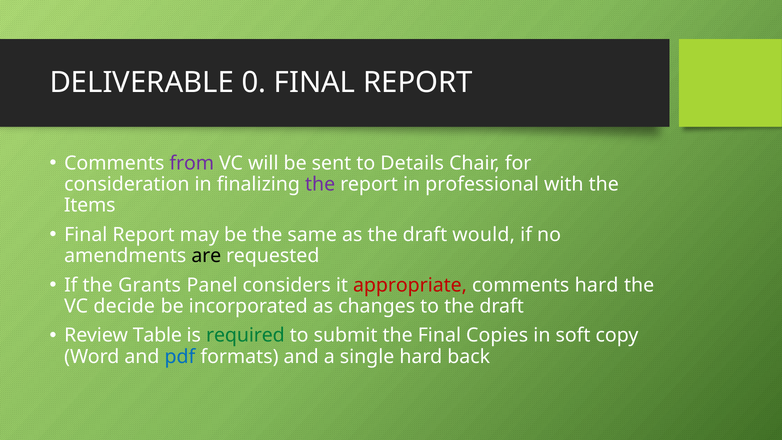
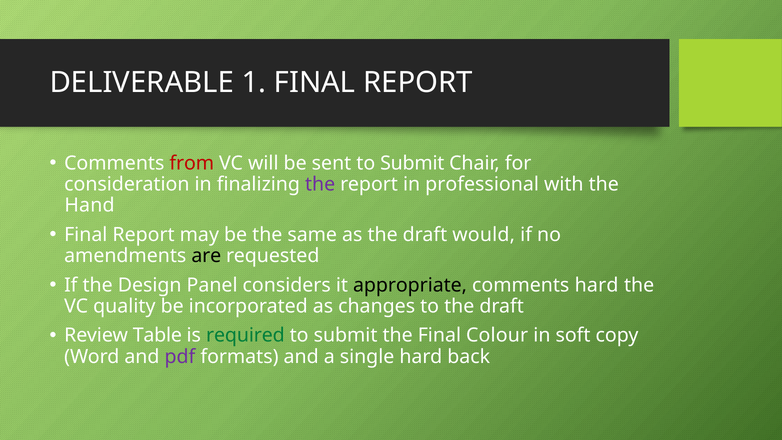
0: 0 -> 1
from colour: purple -> red
sent to Details: Details -> Submit
Items: Items -> Hand
Grants: Grants -> Design
appropriate colour: red -> black
decide: decide -> quality
Copies: Copies -> Colour
pdf colour: blue -> purple
